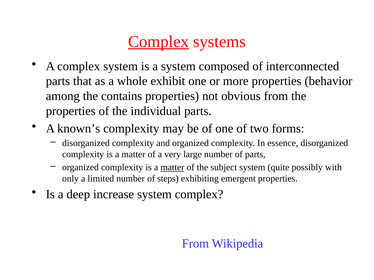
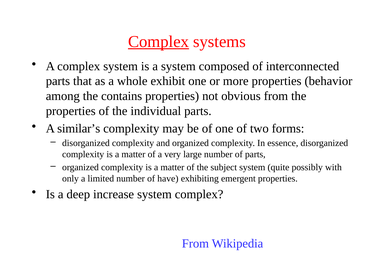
known’s: known’s -> similar’s
matter at (172, 168) underline: present -> none
steps: steps -> have
